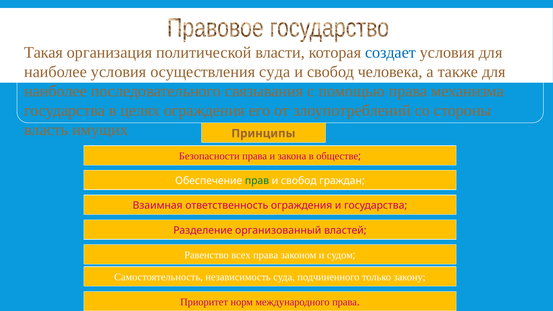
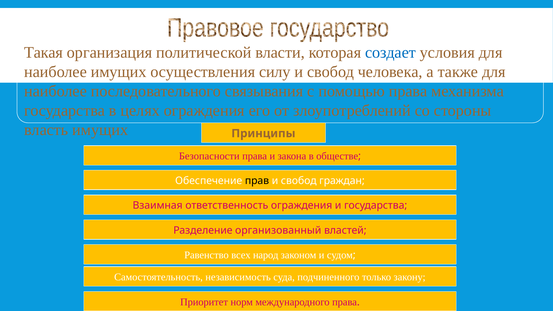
наиболее условия: условия -> имущих
осуществления суда: суда -> силу
прав colour: green -> black
всех права: права -> народ
